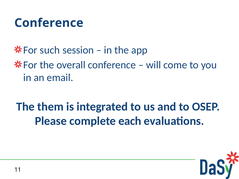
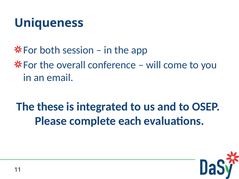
Conference at (49, 23): Conference -> Uniqueness
such: such -> both
them: them -> these
